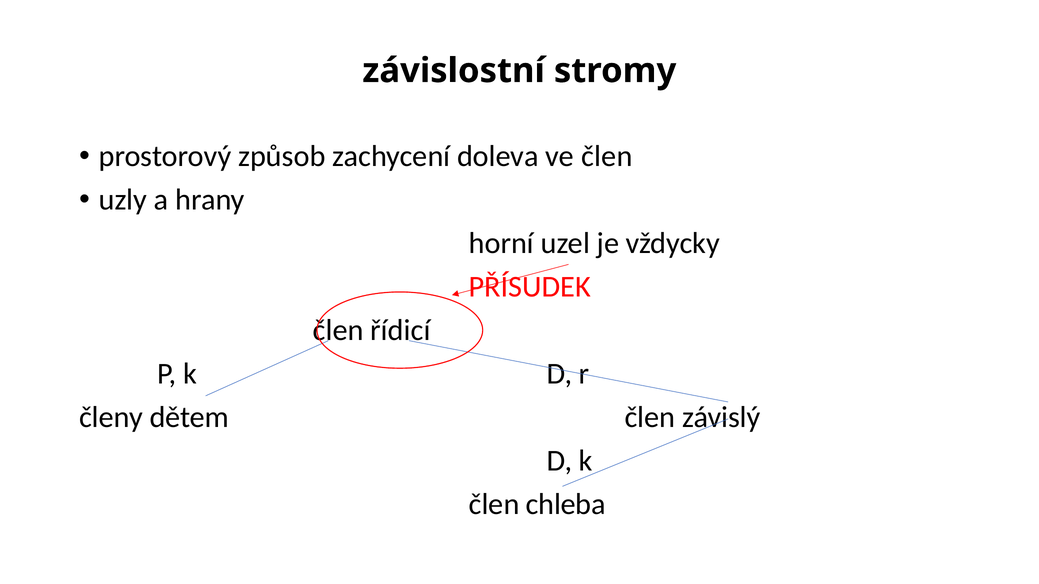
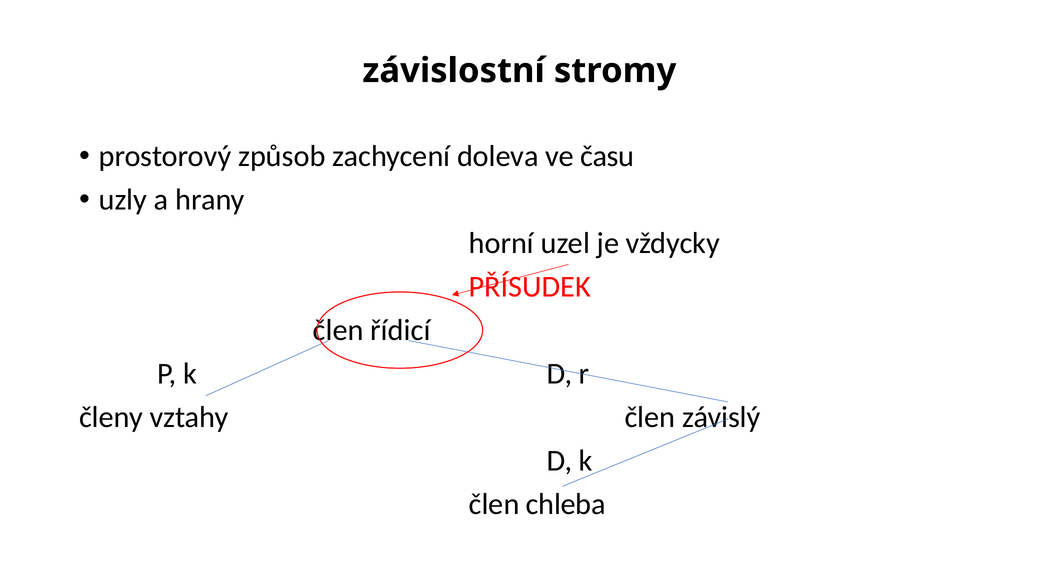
ve člen: člen -> času
dětem: dětem -> vztahy
